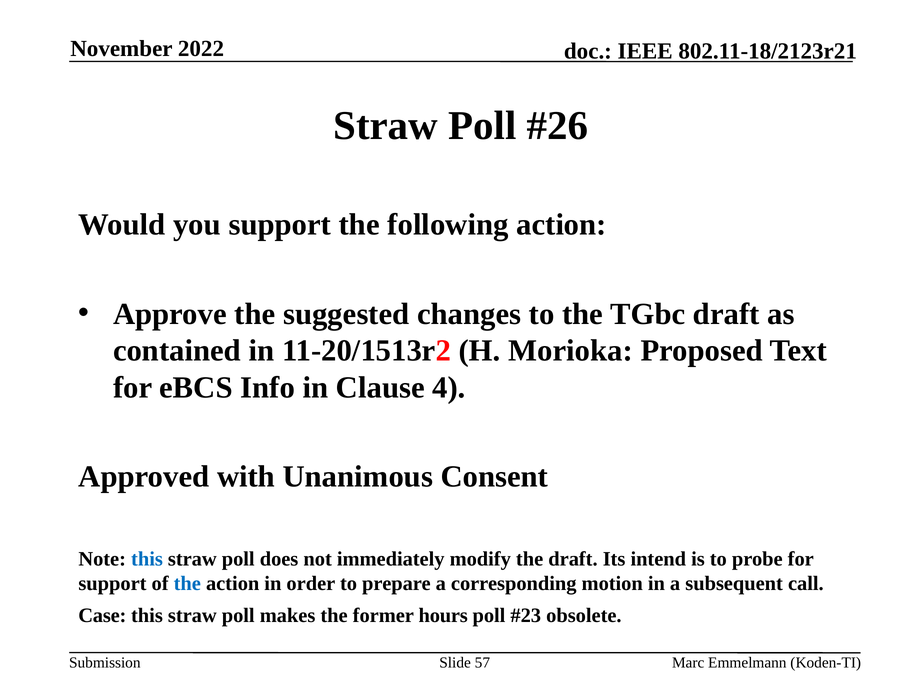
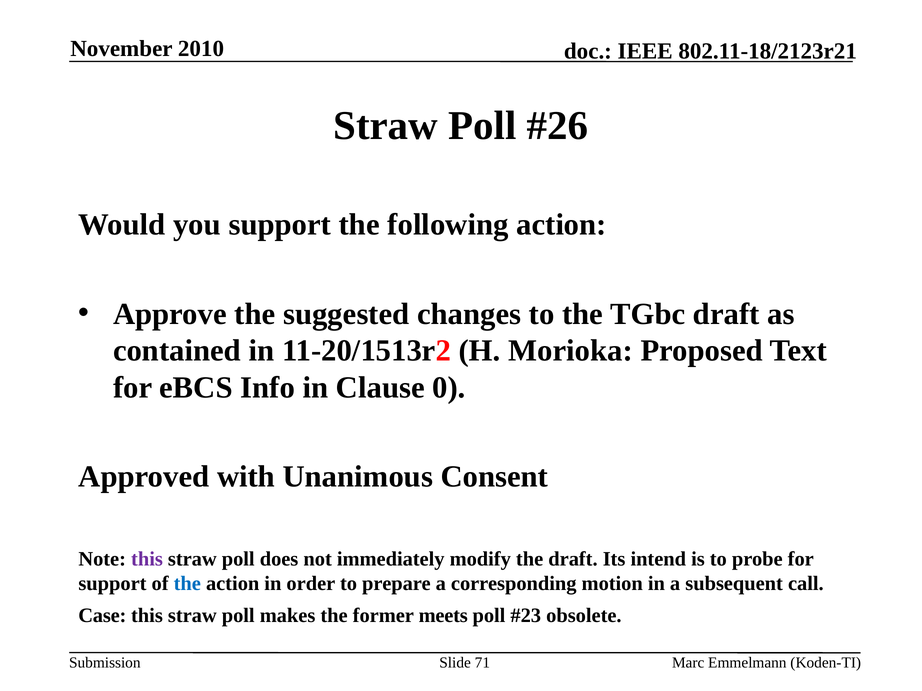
2022: 2022 -> 2010
4: 4 -> 0
this at (147, 559) colour: blue -> purple
hours: hours -> meets
57: 57 -> 71
